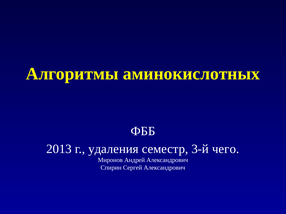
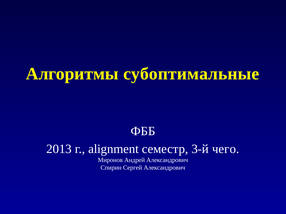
аминокислотных: аминокислотных -> субоптимальные
удаления: удаления -> alignment
